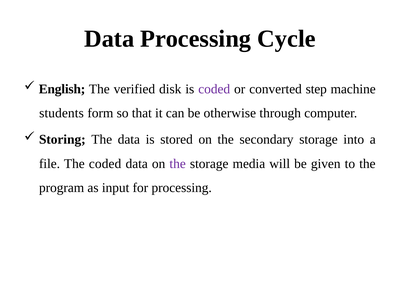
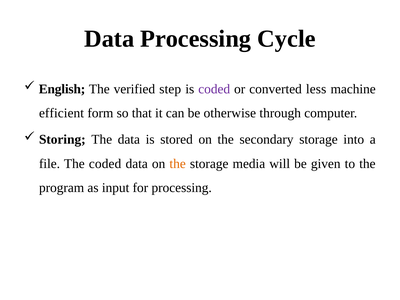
disk: disk -> step
step: step -> less
students: students -> efficient
the at (178, 164) colour: purple -> orange
